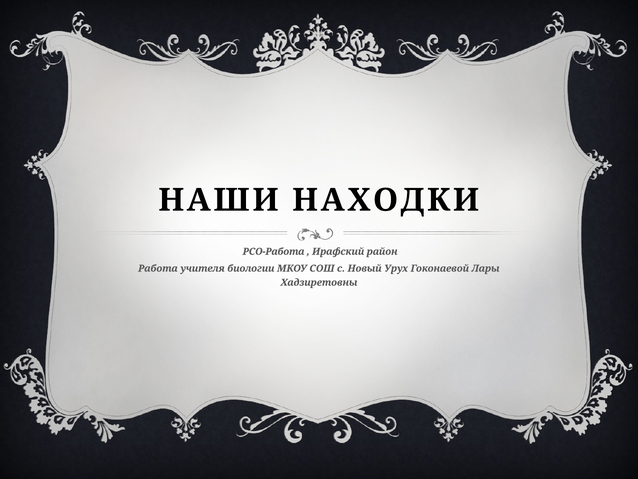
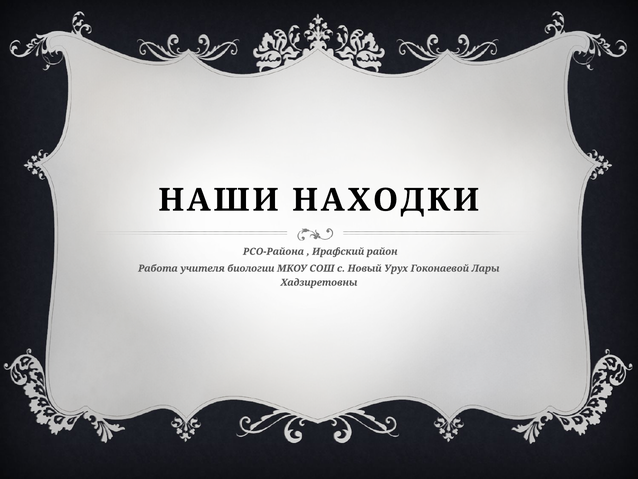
РСО-Работа: РСО-Работа -> РСО-Района
